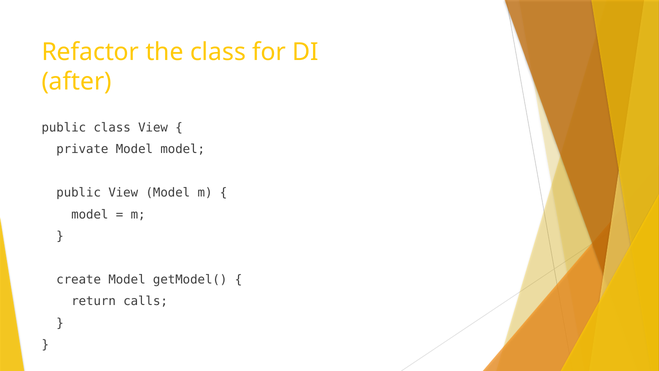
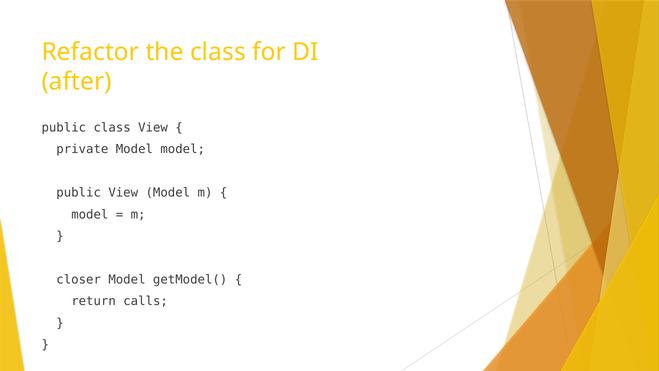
create: create -> closer
